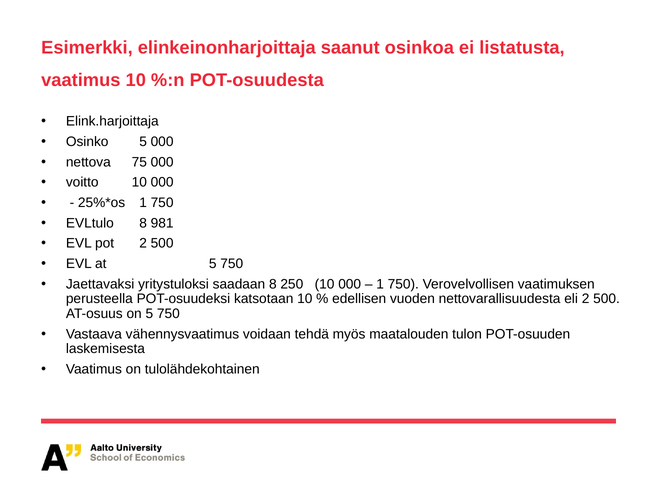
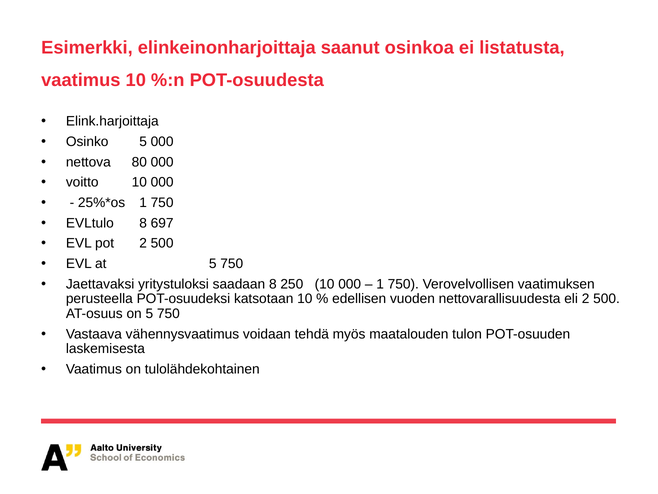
75: 75 -> 80
981: 981 -> 697
